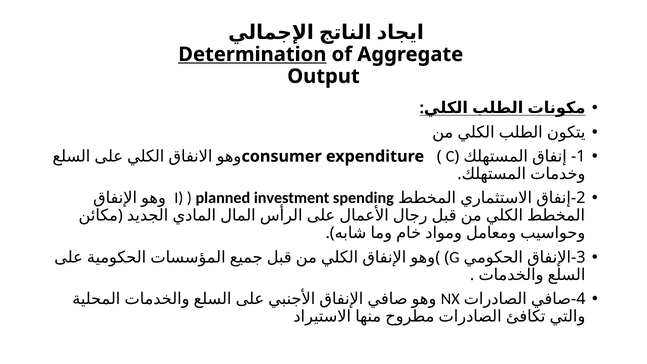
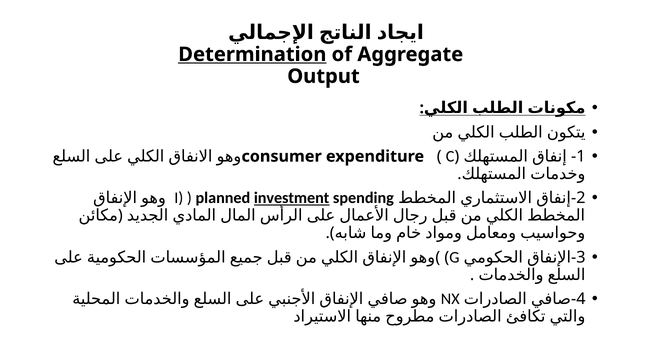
investment underline: none -> present
